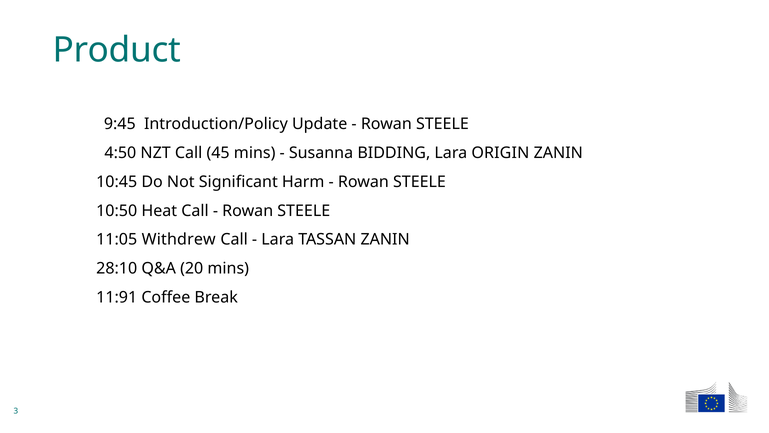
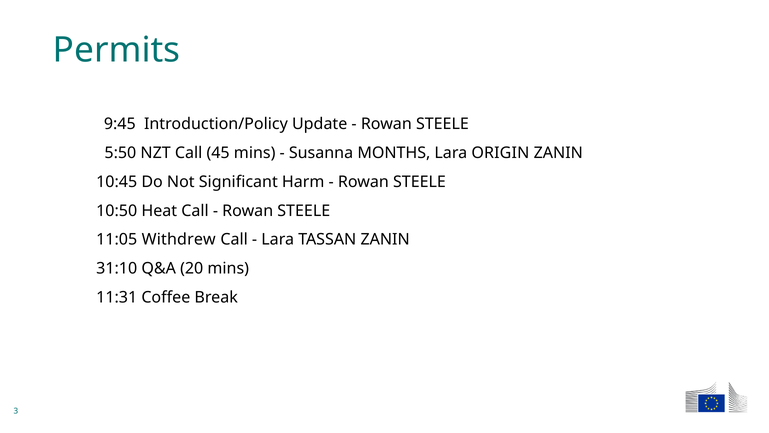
Product: Product -> Permits
4:50: 4:50 -> 5:50
BIDDING: BIDDING -> MONTHS
28:10: 28:10 -> 31:10
11:91: 11:91 -> 11:31
